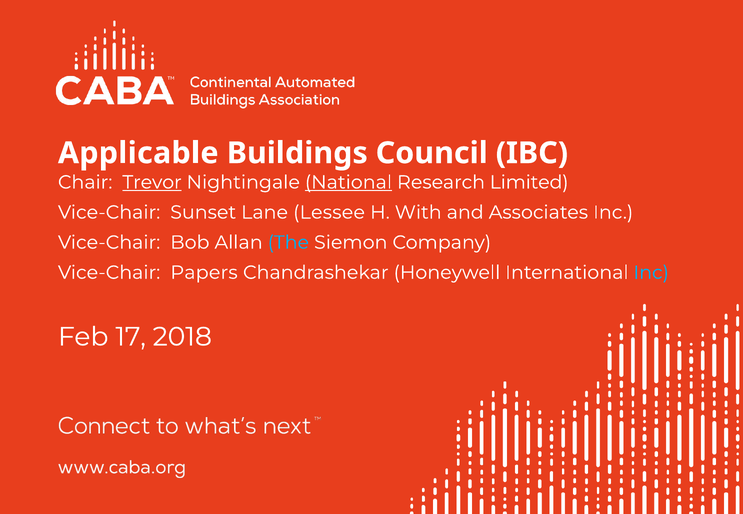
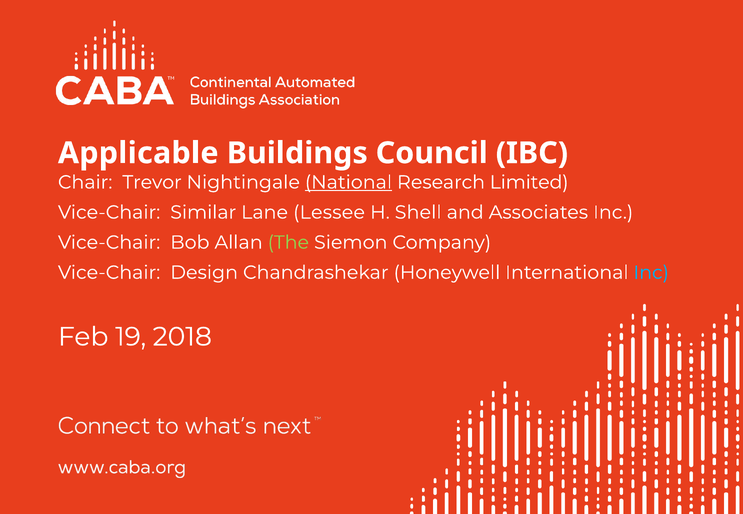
Trevor underline: present -> none
Sunset: Sunset -> Similar
With: With -> Shell
The colour: light blue -> light green
Papers: Papers -> Design
17: 17 -> 19
